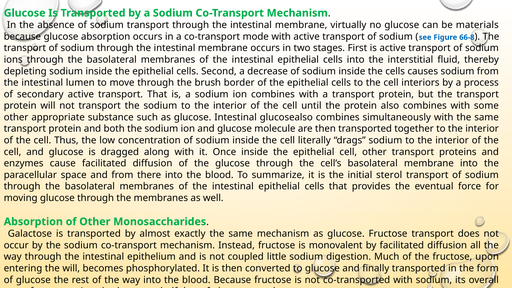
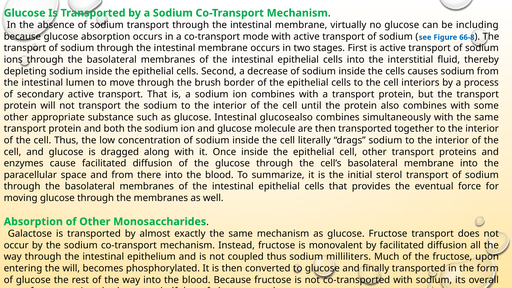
materials: materials -> including
coupled little: little -> thus
digestion: digestion -> milliliters
